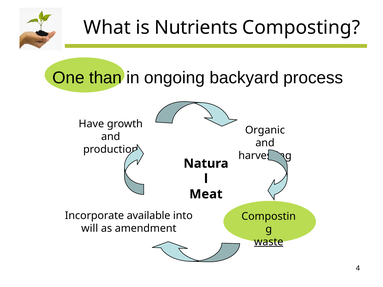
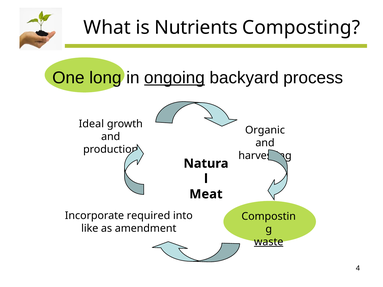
than: than -> long
ongoing underline: none -> present
Have: Have -> Ideal
available: available -> required
will: will -> like
